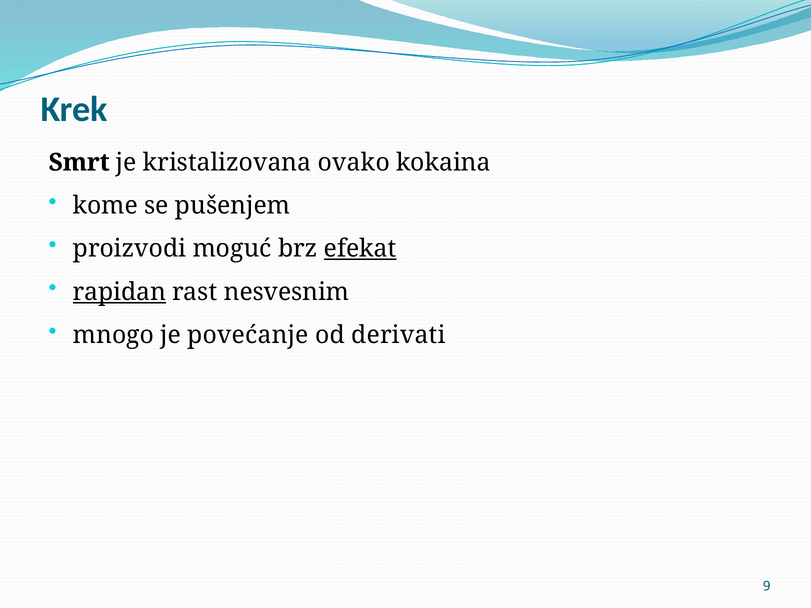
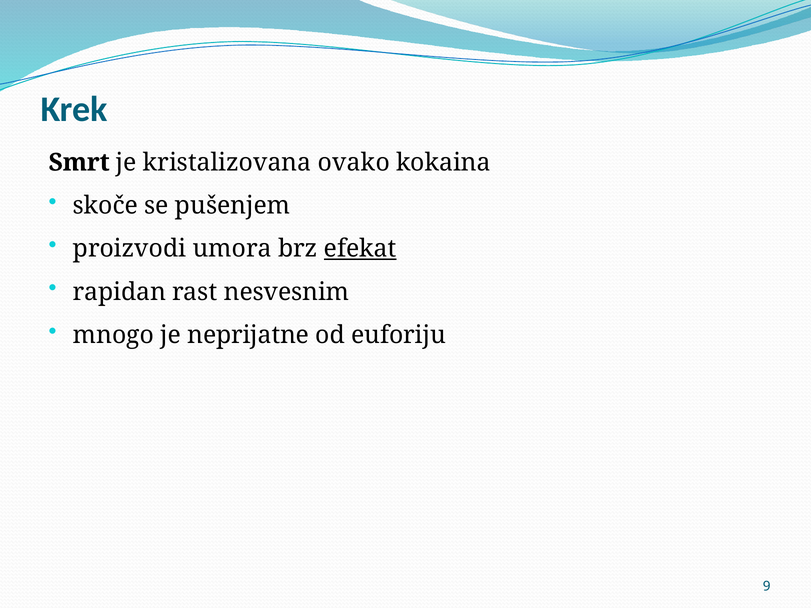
kome: kome -> skoče
moguć: moguć -> umora
rapidan underline: present -> none
povećanje: povećanje -> neprijatne
derivati: derivati -> euforiju
